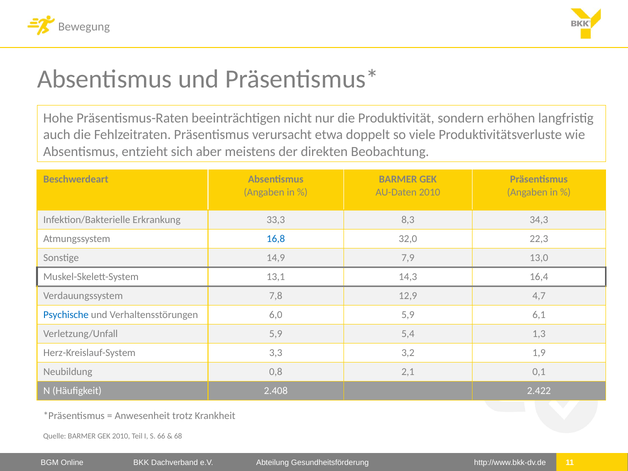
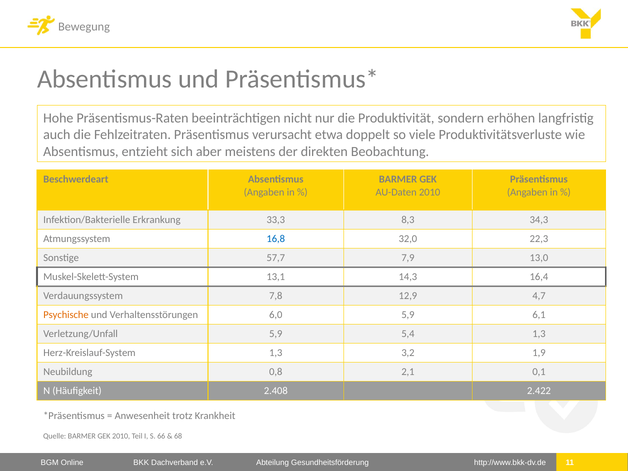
14,9: 14,9 -> 57,7
Psychische colour: blue -> orange
Herz-Kreislauf-System 3,3: 3,3 -> 1,3
